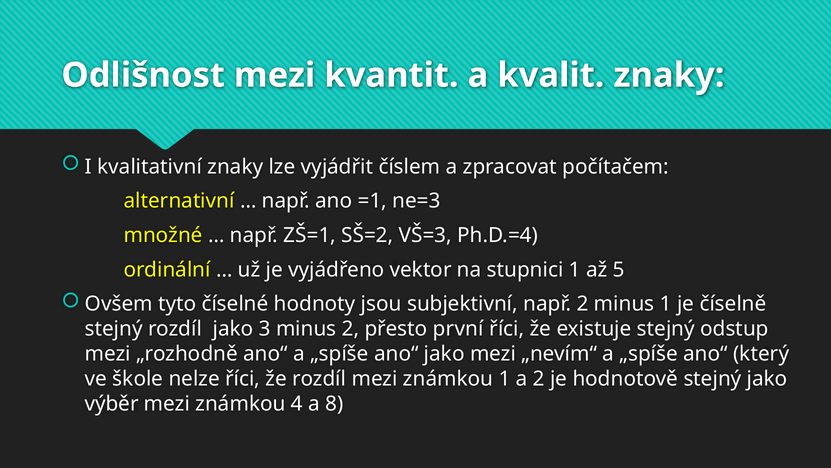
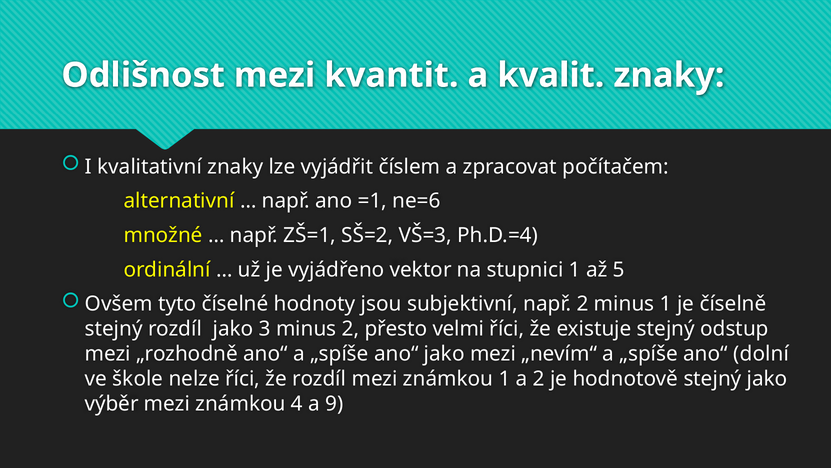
ne=3: ne=3 -> ne=6
první: první -> velmi
který: který -> dolní
8: 8 -> 9
